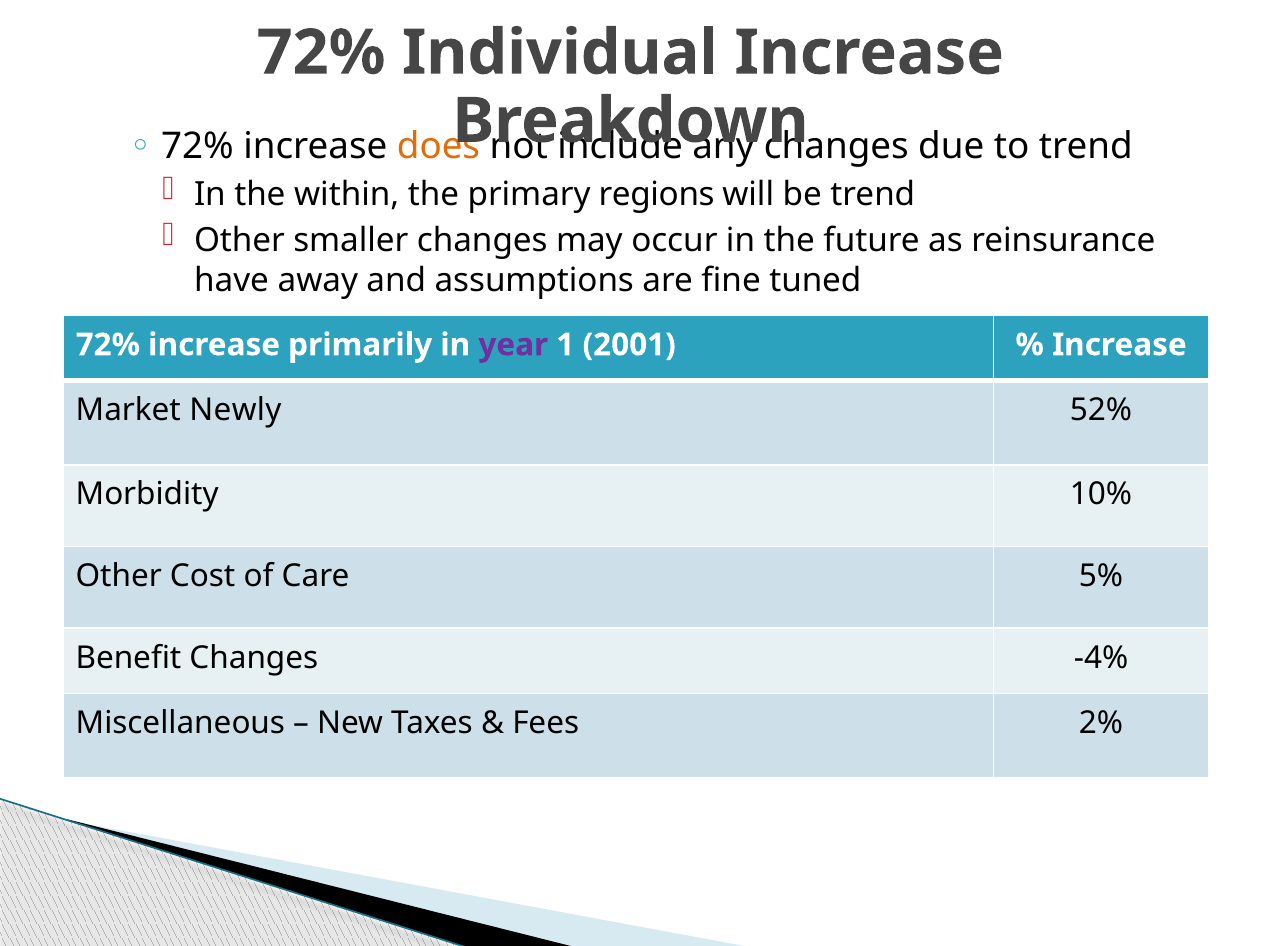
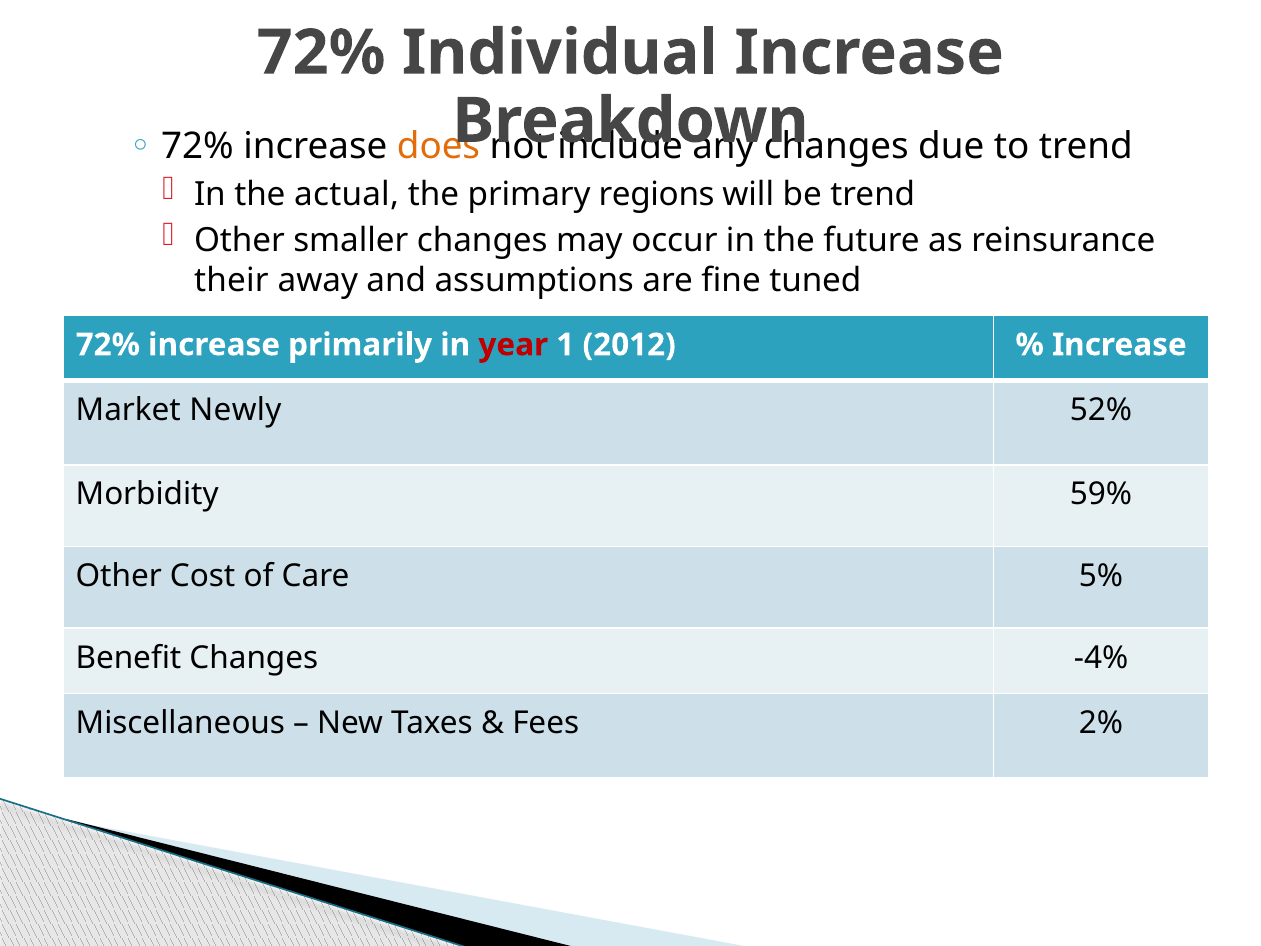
within: within -> actual
have: have -> their
year colour: purple -> red
2001: 2001 -> 2012
10%: 10% -> 59%
